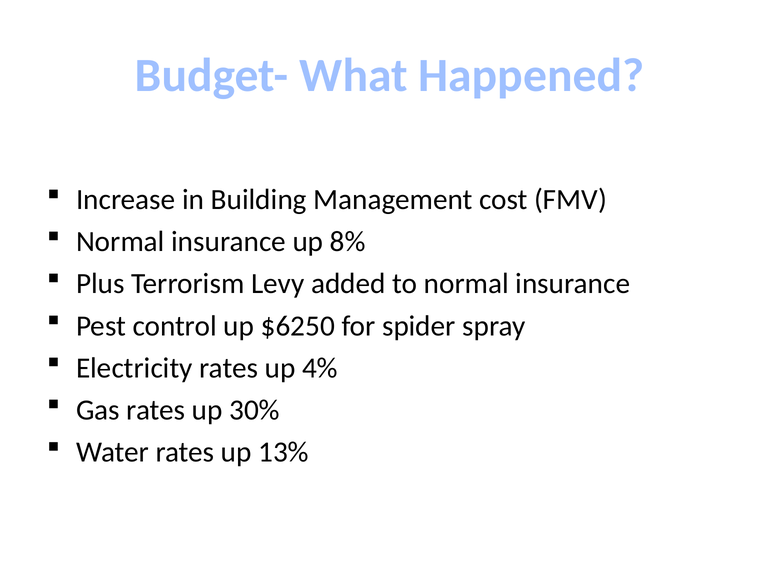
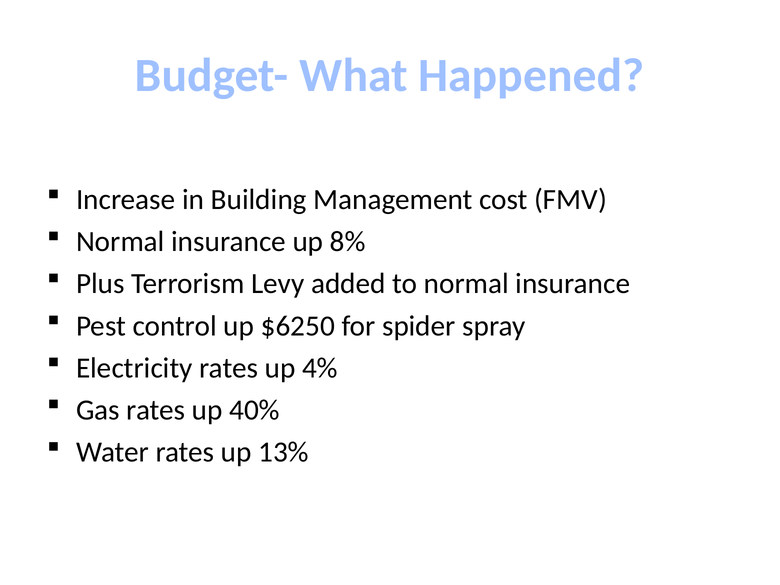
30%: 30% -> 40%
